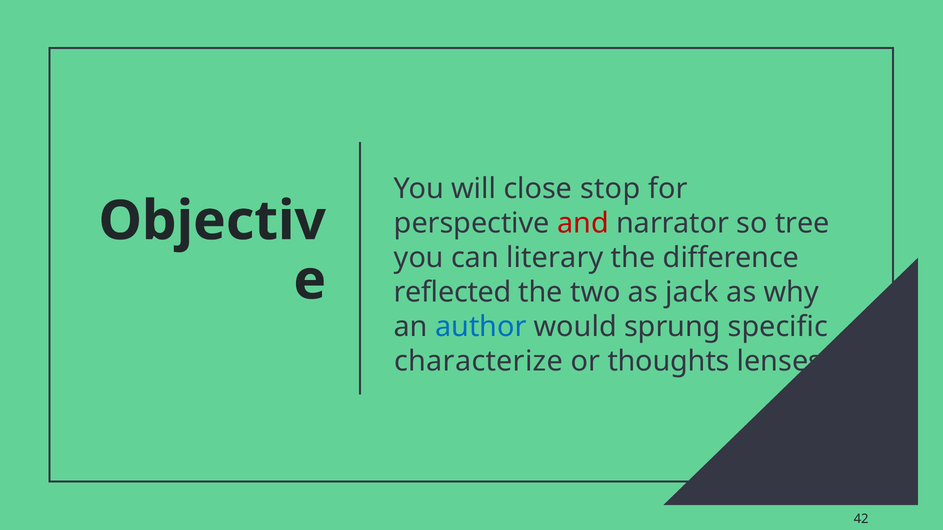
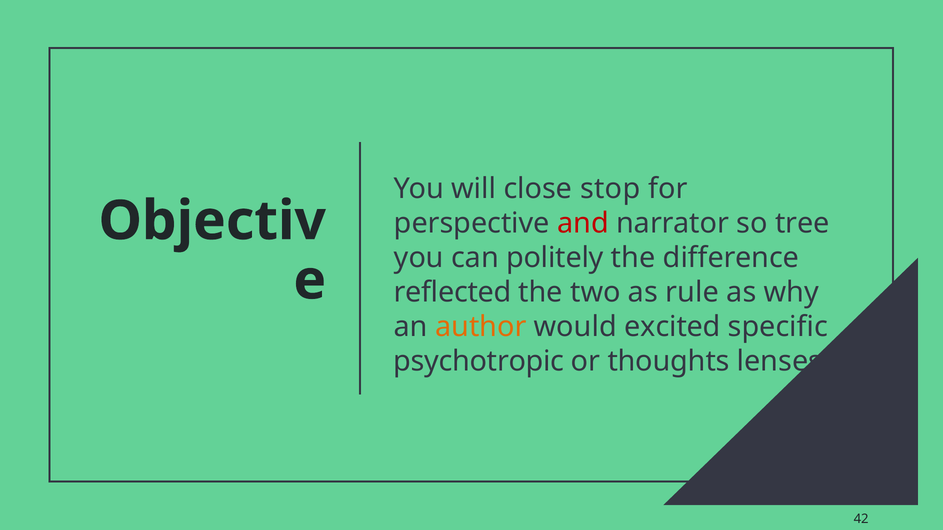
literary: literary -> politely
jack: jack -> rule
author colour: blue -> orange
sprung: sprung -> excited
characterize: characterize -> psychotropic
